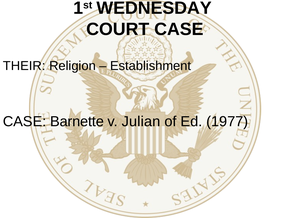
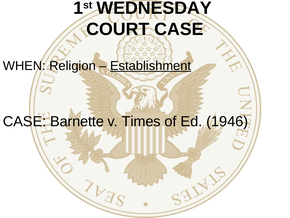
THEIR: THEIR -> WHEN
Establishment underline: none -> present
Julian: Julian -> Times
1977: 1977 -> 1946
